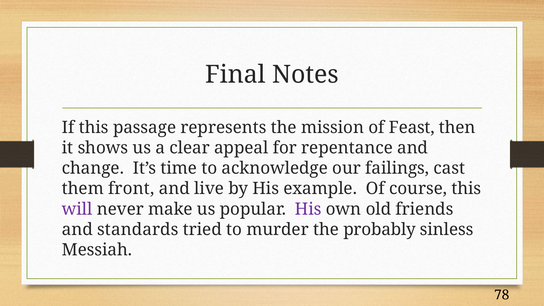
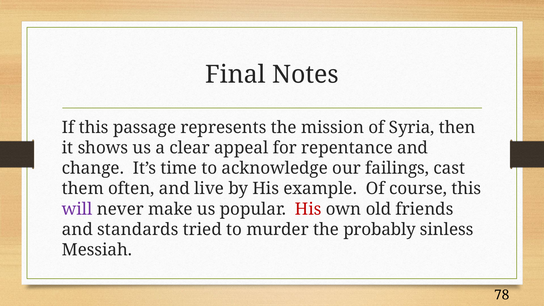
Feast: Feast -> Syria
front: front -> often
His at (308, 209) colour: purple -> red
